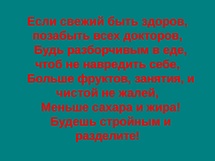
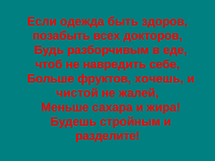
свежий: свежий -> одежда
занятия: занятия -> хочешь
